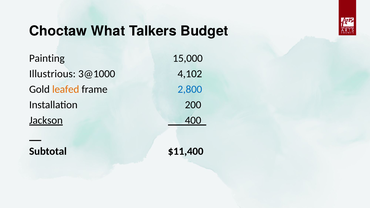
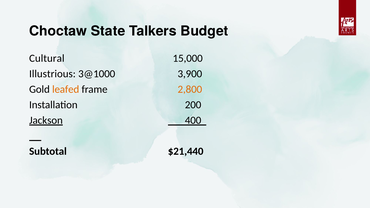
What: What -> State
Painting: Painting -> Cultural
4,102: 4,102 -> 3,900
2,800 colour: blue -> orange
$11,400: $11,400 -> $21,440
